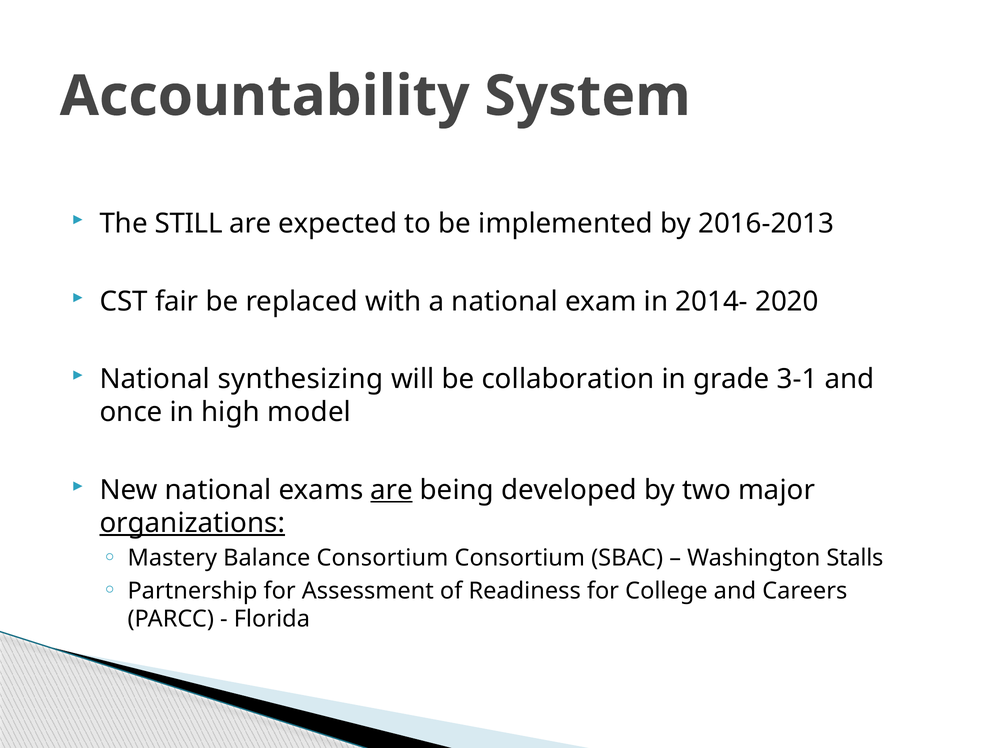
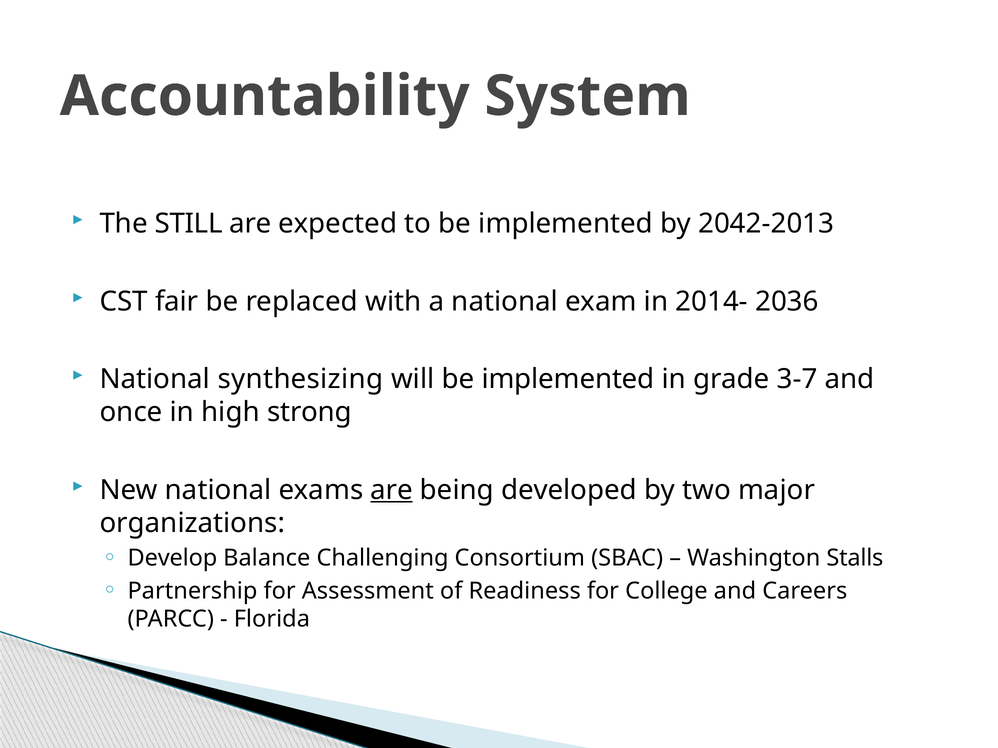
2016-2013: 2016-2013 -> 2042-2013
2020: 2020 -> 2036
will be collaboration: collaboration -> implemented
3-1: 3-1 -> 3-7
model: model -> strong
organizations underline: present -> none
Mastery: Mastery -> Develop
Balance Consortium: Consortium -> Challenging
